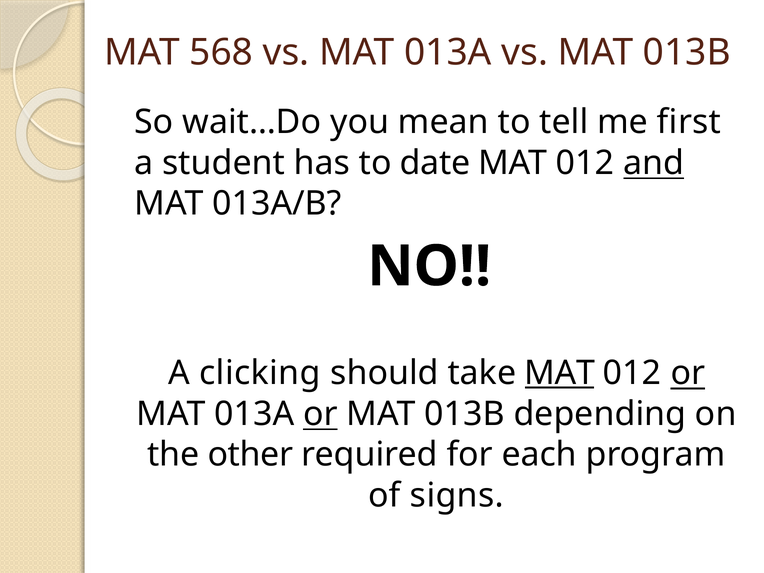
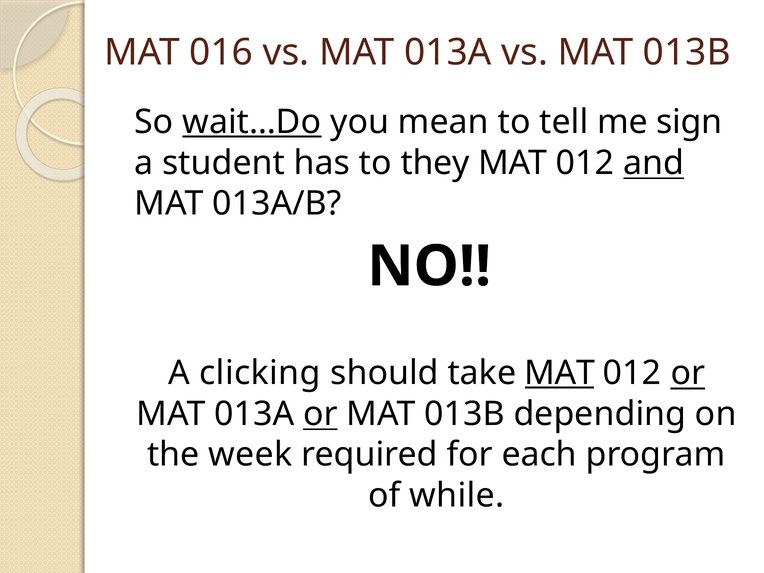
568: 568 -> 016
wait…Do underline: none -> present
first: first -> sign
date: date -> they
other: other -> week
signs: signs -> while
